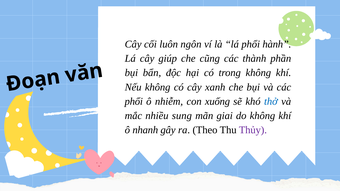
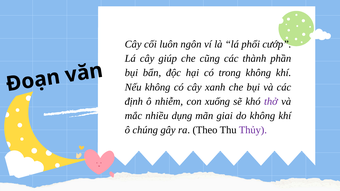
hành: hành -> cướp
phổi at (134, 102): phổi -> định
thở colour: blue -> purple
sung: sung -> dụng
nhanh: nhanh -> chúng
